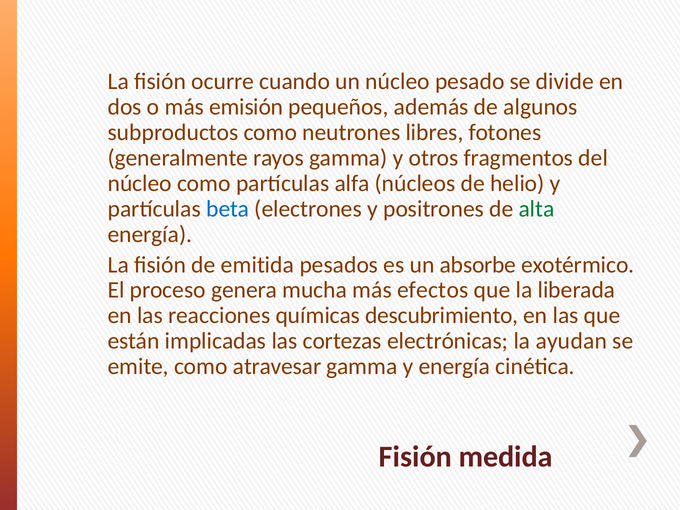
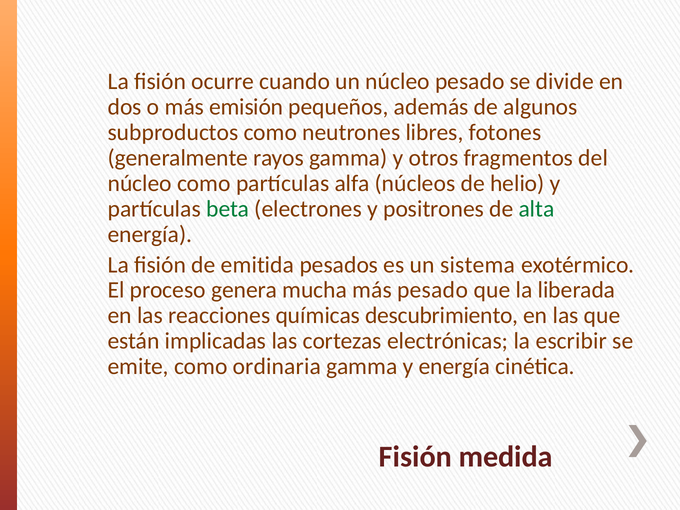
beta colour: blue -> green
absorbe: absorbe -> sistema
más efectos: efectos -> pesado
ayudan: ayudan -> escribir
atravesar: atravesar -> ordinaria
